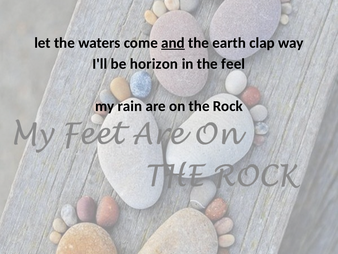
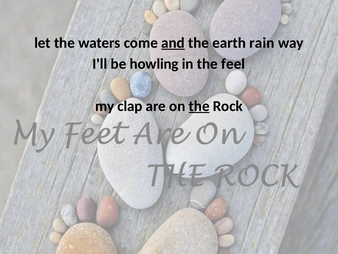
clap: clap -> rain
horizon: horizon -> howling
rain: rain -> clap
the at (199, 106) underline: none -> present
